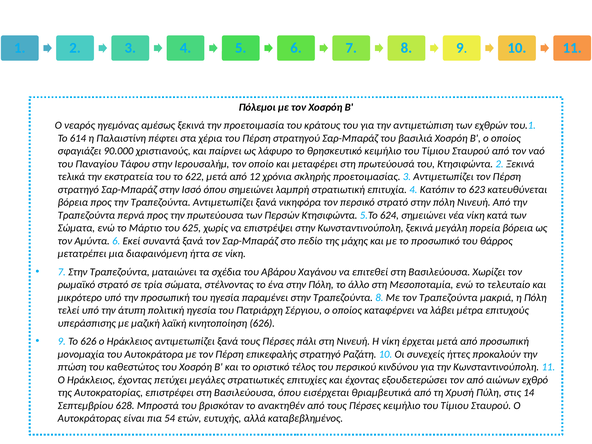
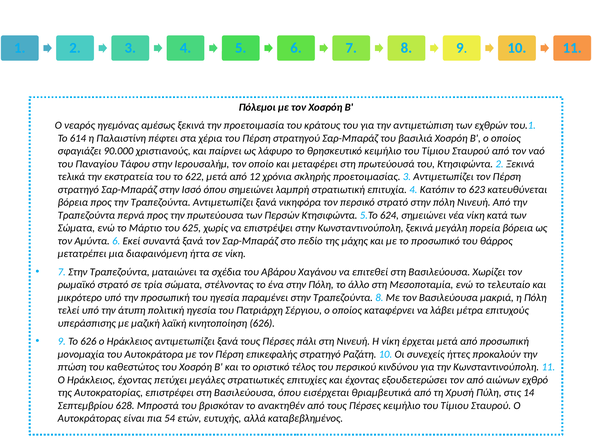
τον Τραπεζούντα: Τραπεζούντα -> Βασιλεύουσα
